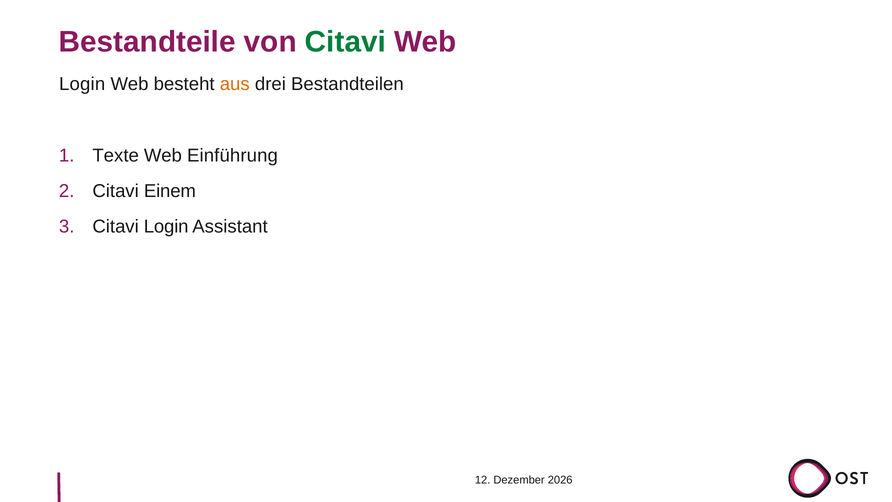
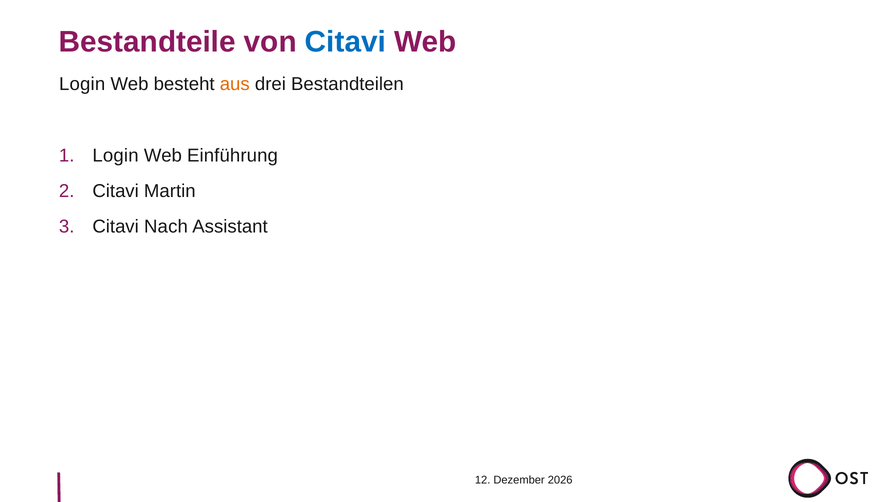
Citavi at (345, 42) colour: green -> blue
Texte at (116, 155): Texte -> Login
Einem: Einem -> Martin
Citavi Login: Login -> Nach
